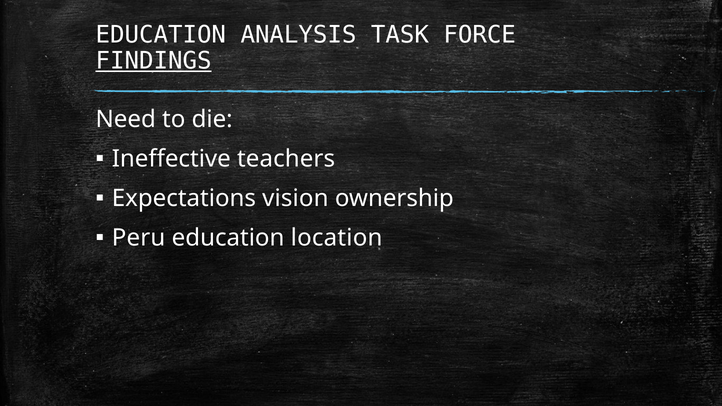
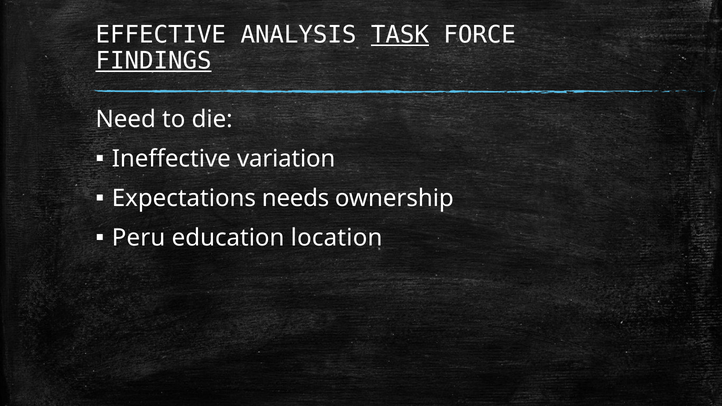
EDUCATION at (161, 35): EDUCATION -> EFFECTIVE
TASK underline: none -> present
teachers: teachers -> variation
vision: vision -> needs
